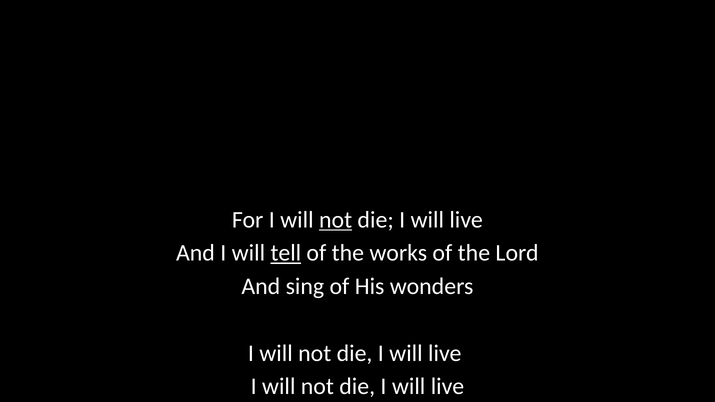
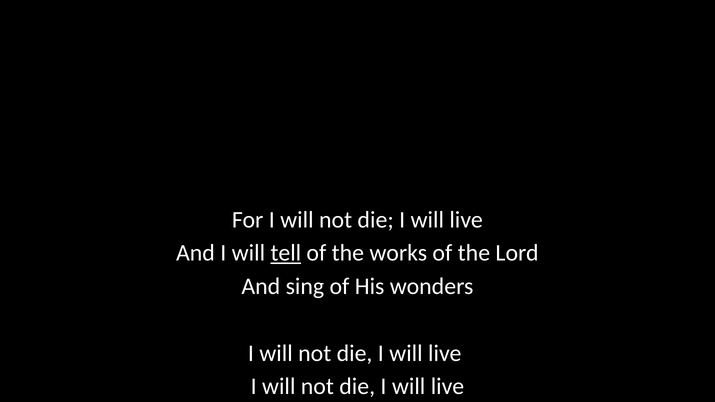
not at (336, 220) underline: present -> none
